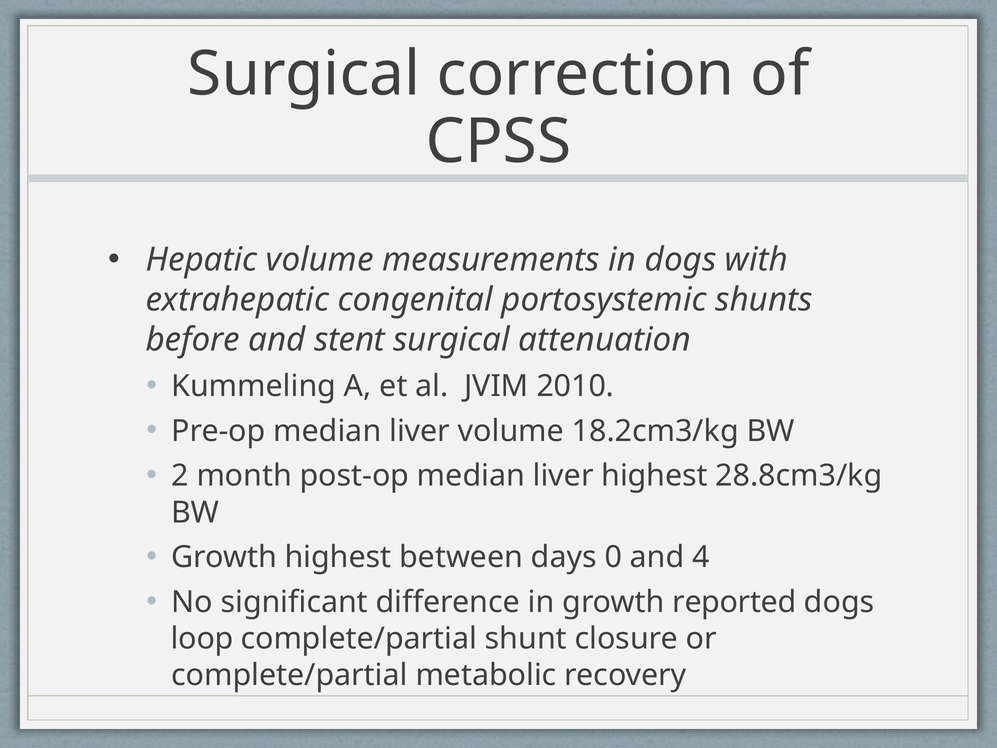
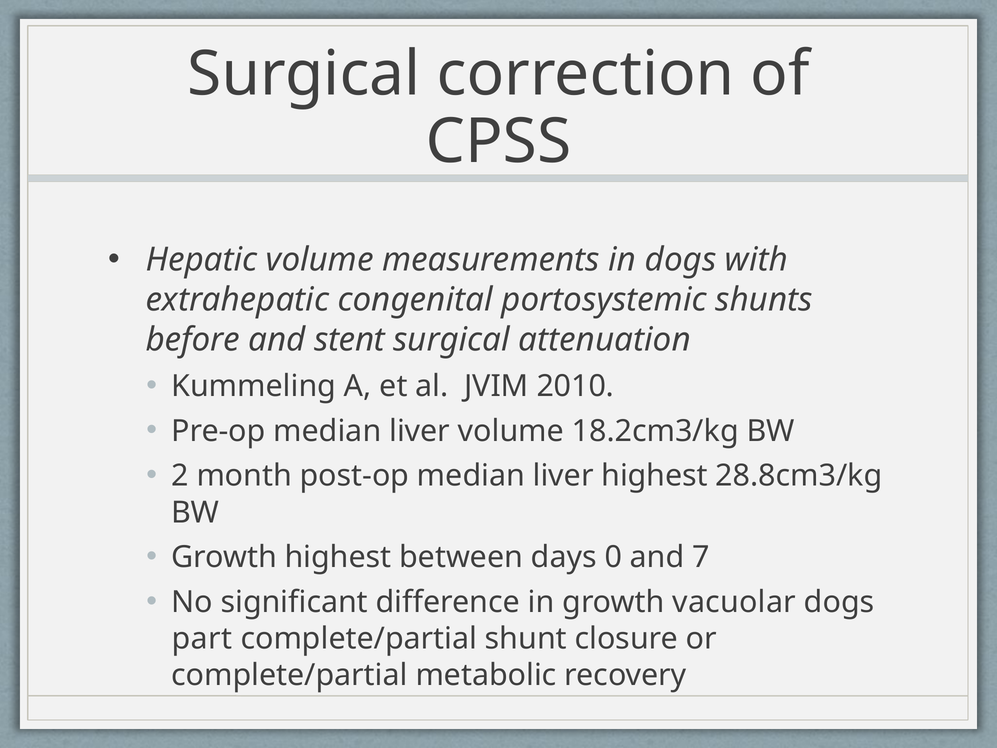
4: 4 -> 7
reported: reported -> vacuolar
loop: loop -> part
